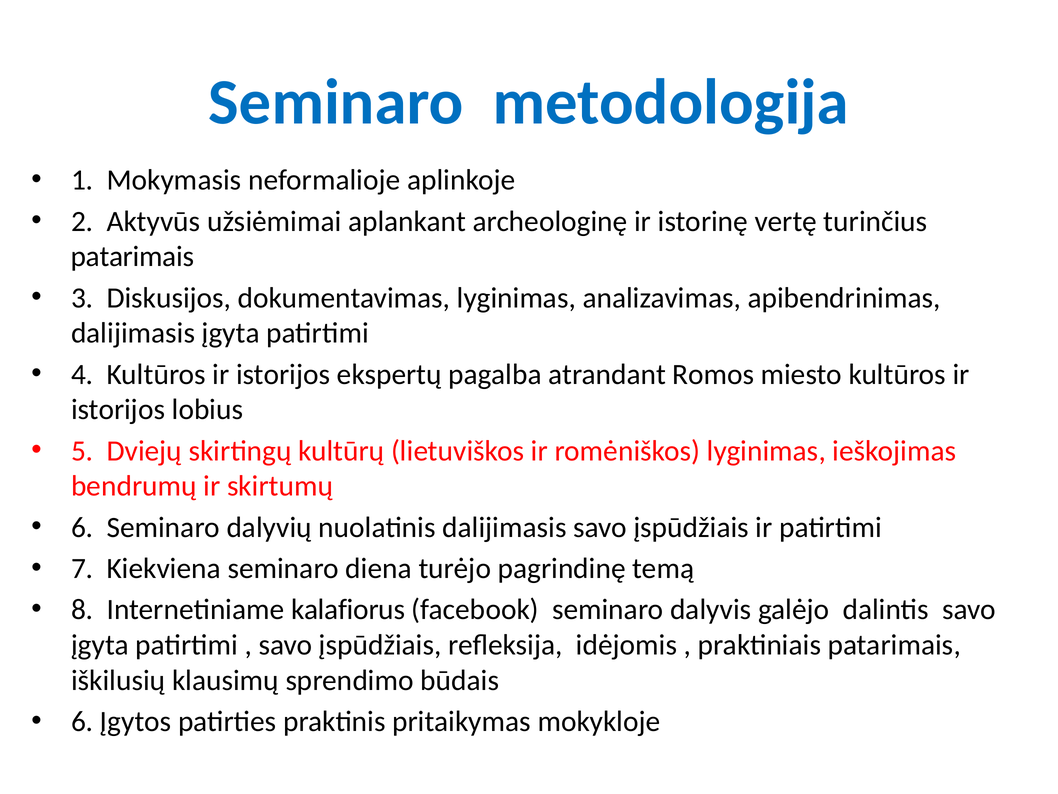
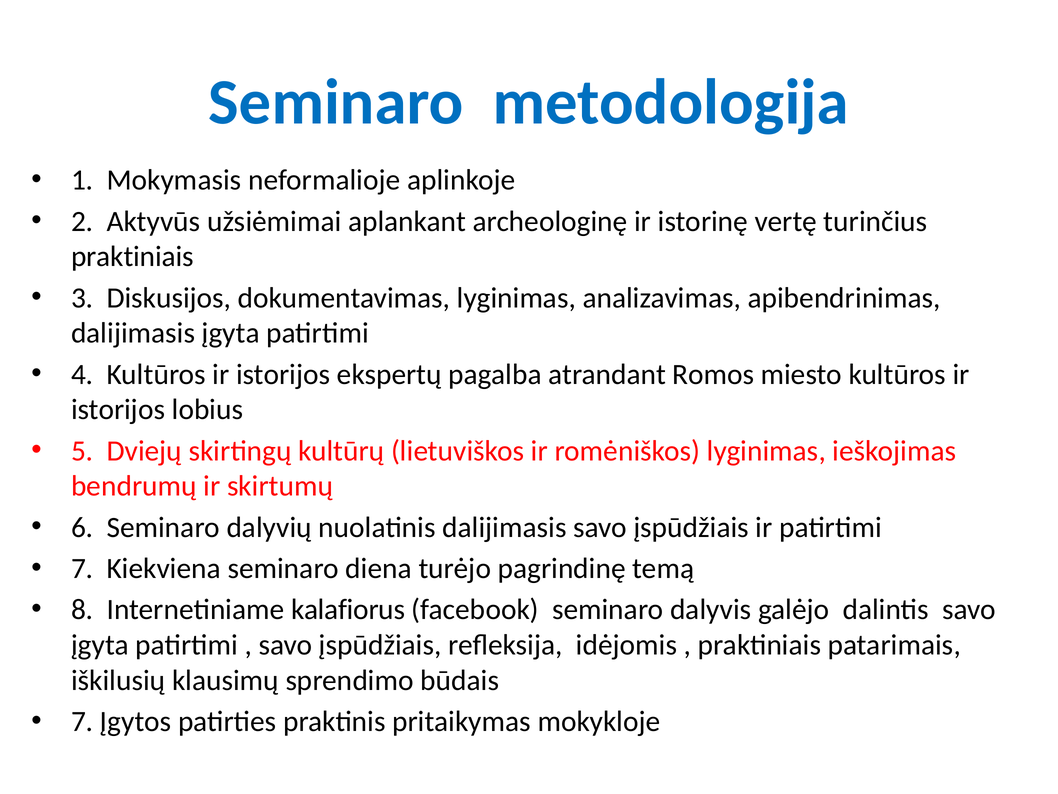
patarimais at (132, 257): patarimais -> praktiniais
6 at (82, 721): 6 -> 7
